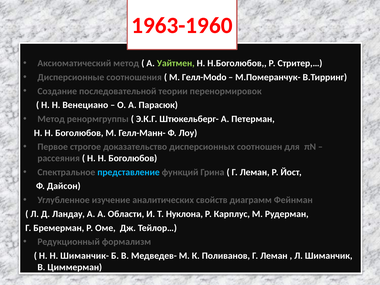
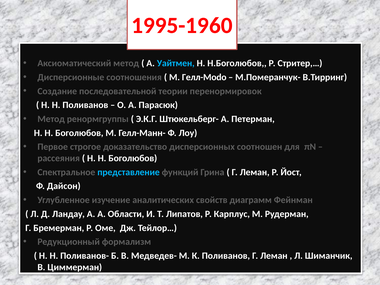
1963-1960: 1963-1960 -> 1995-1960
Уайтмен colour: light green -> light blue
Н Венециано: Венециано -> Поливанов
Нуклона: Нуклона -> Липатов
Шиманчик-: Шиманчик- -> Поливанов-
